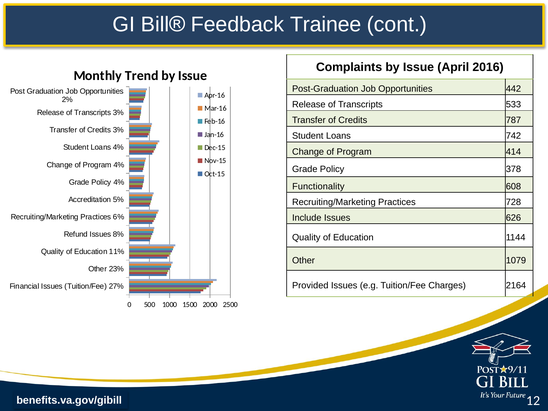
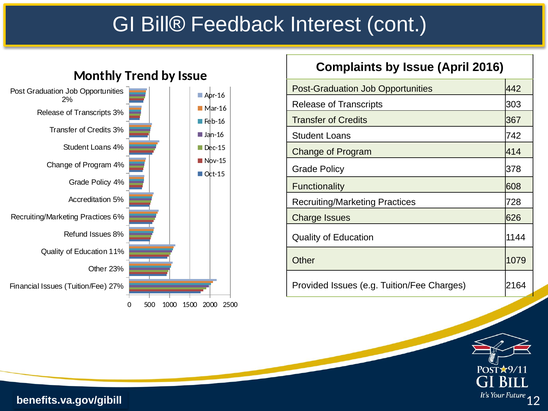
Trainee: Trainee -> Interest
533: 533 -> 303
787: 787 -> 367
Include: Include -> Charge
